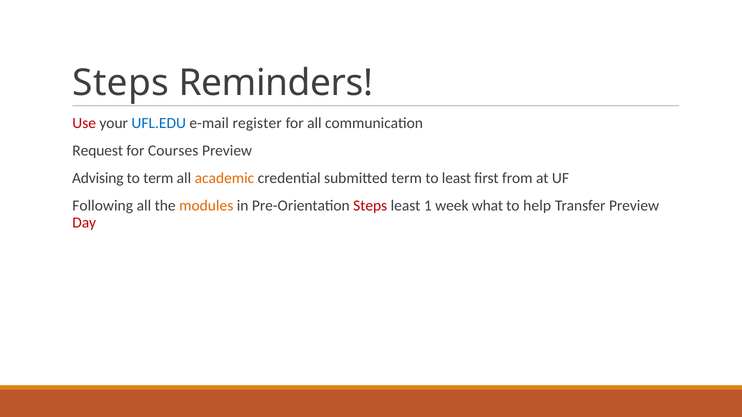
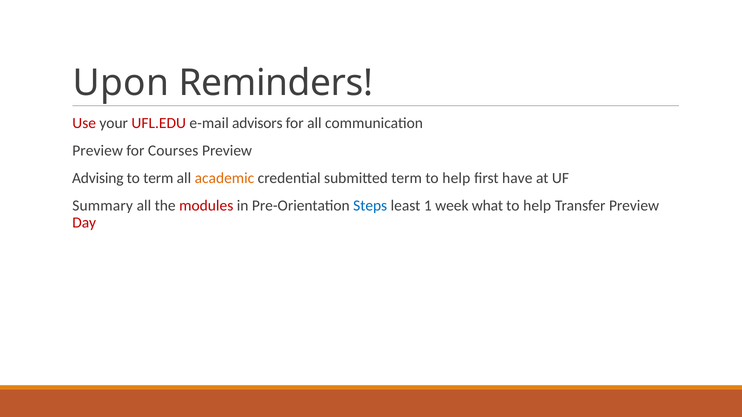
Steps at (121, 83): Steps -> Upon
UFL.EDU colour: blue -> red
register: register -> advisors
Request at (98, 151): Request -> Preview
least at (456, 178): least -> help
from: from -> have
Following: Following -> Summary
modules colour: orange -> red
Steps at (370, 206) colour: red -> blue
